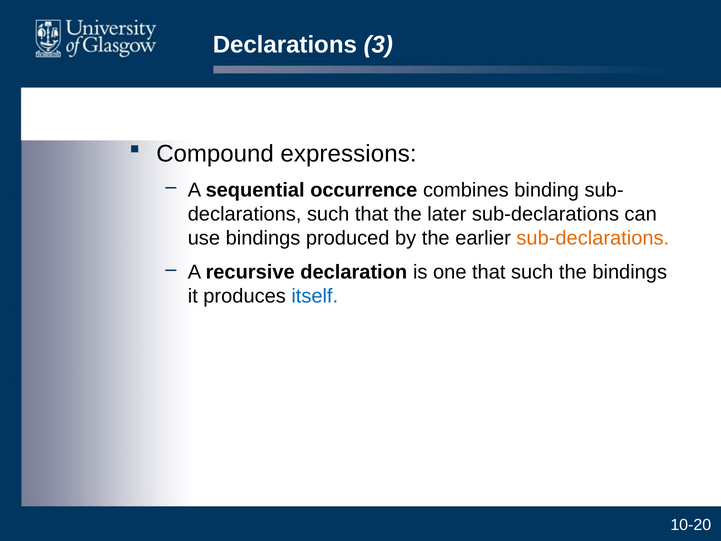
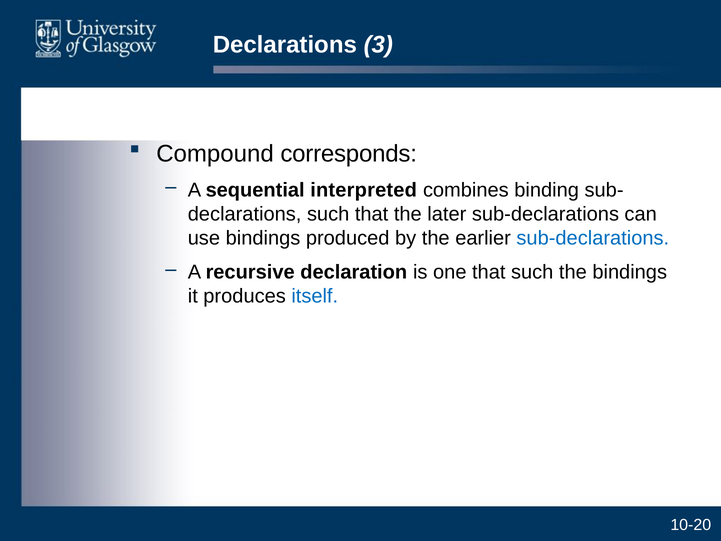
expressions: expressions -> corresponds
occurrence: occurrence -> interpreted
sub-declarations at (593, 238) colour: orange -> blue
